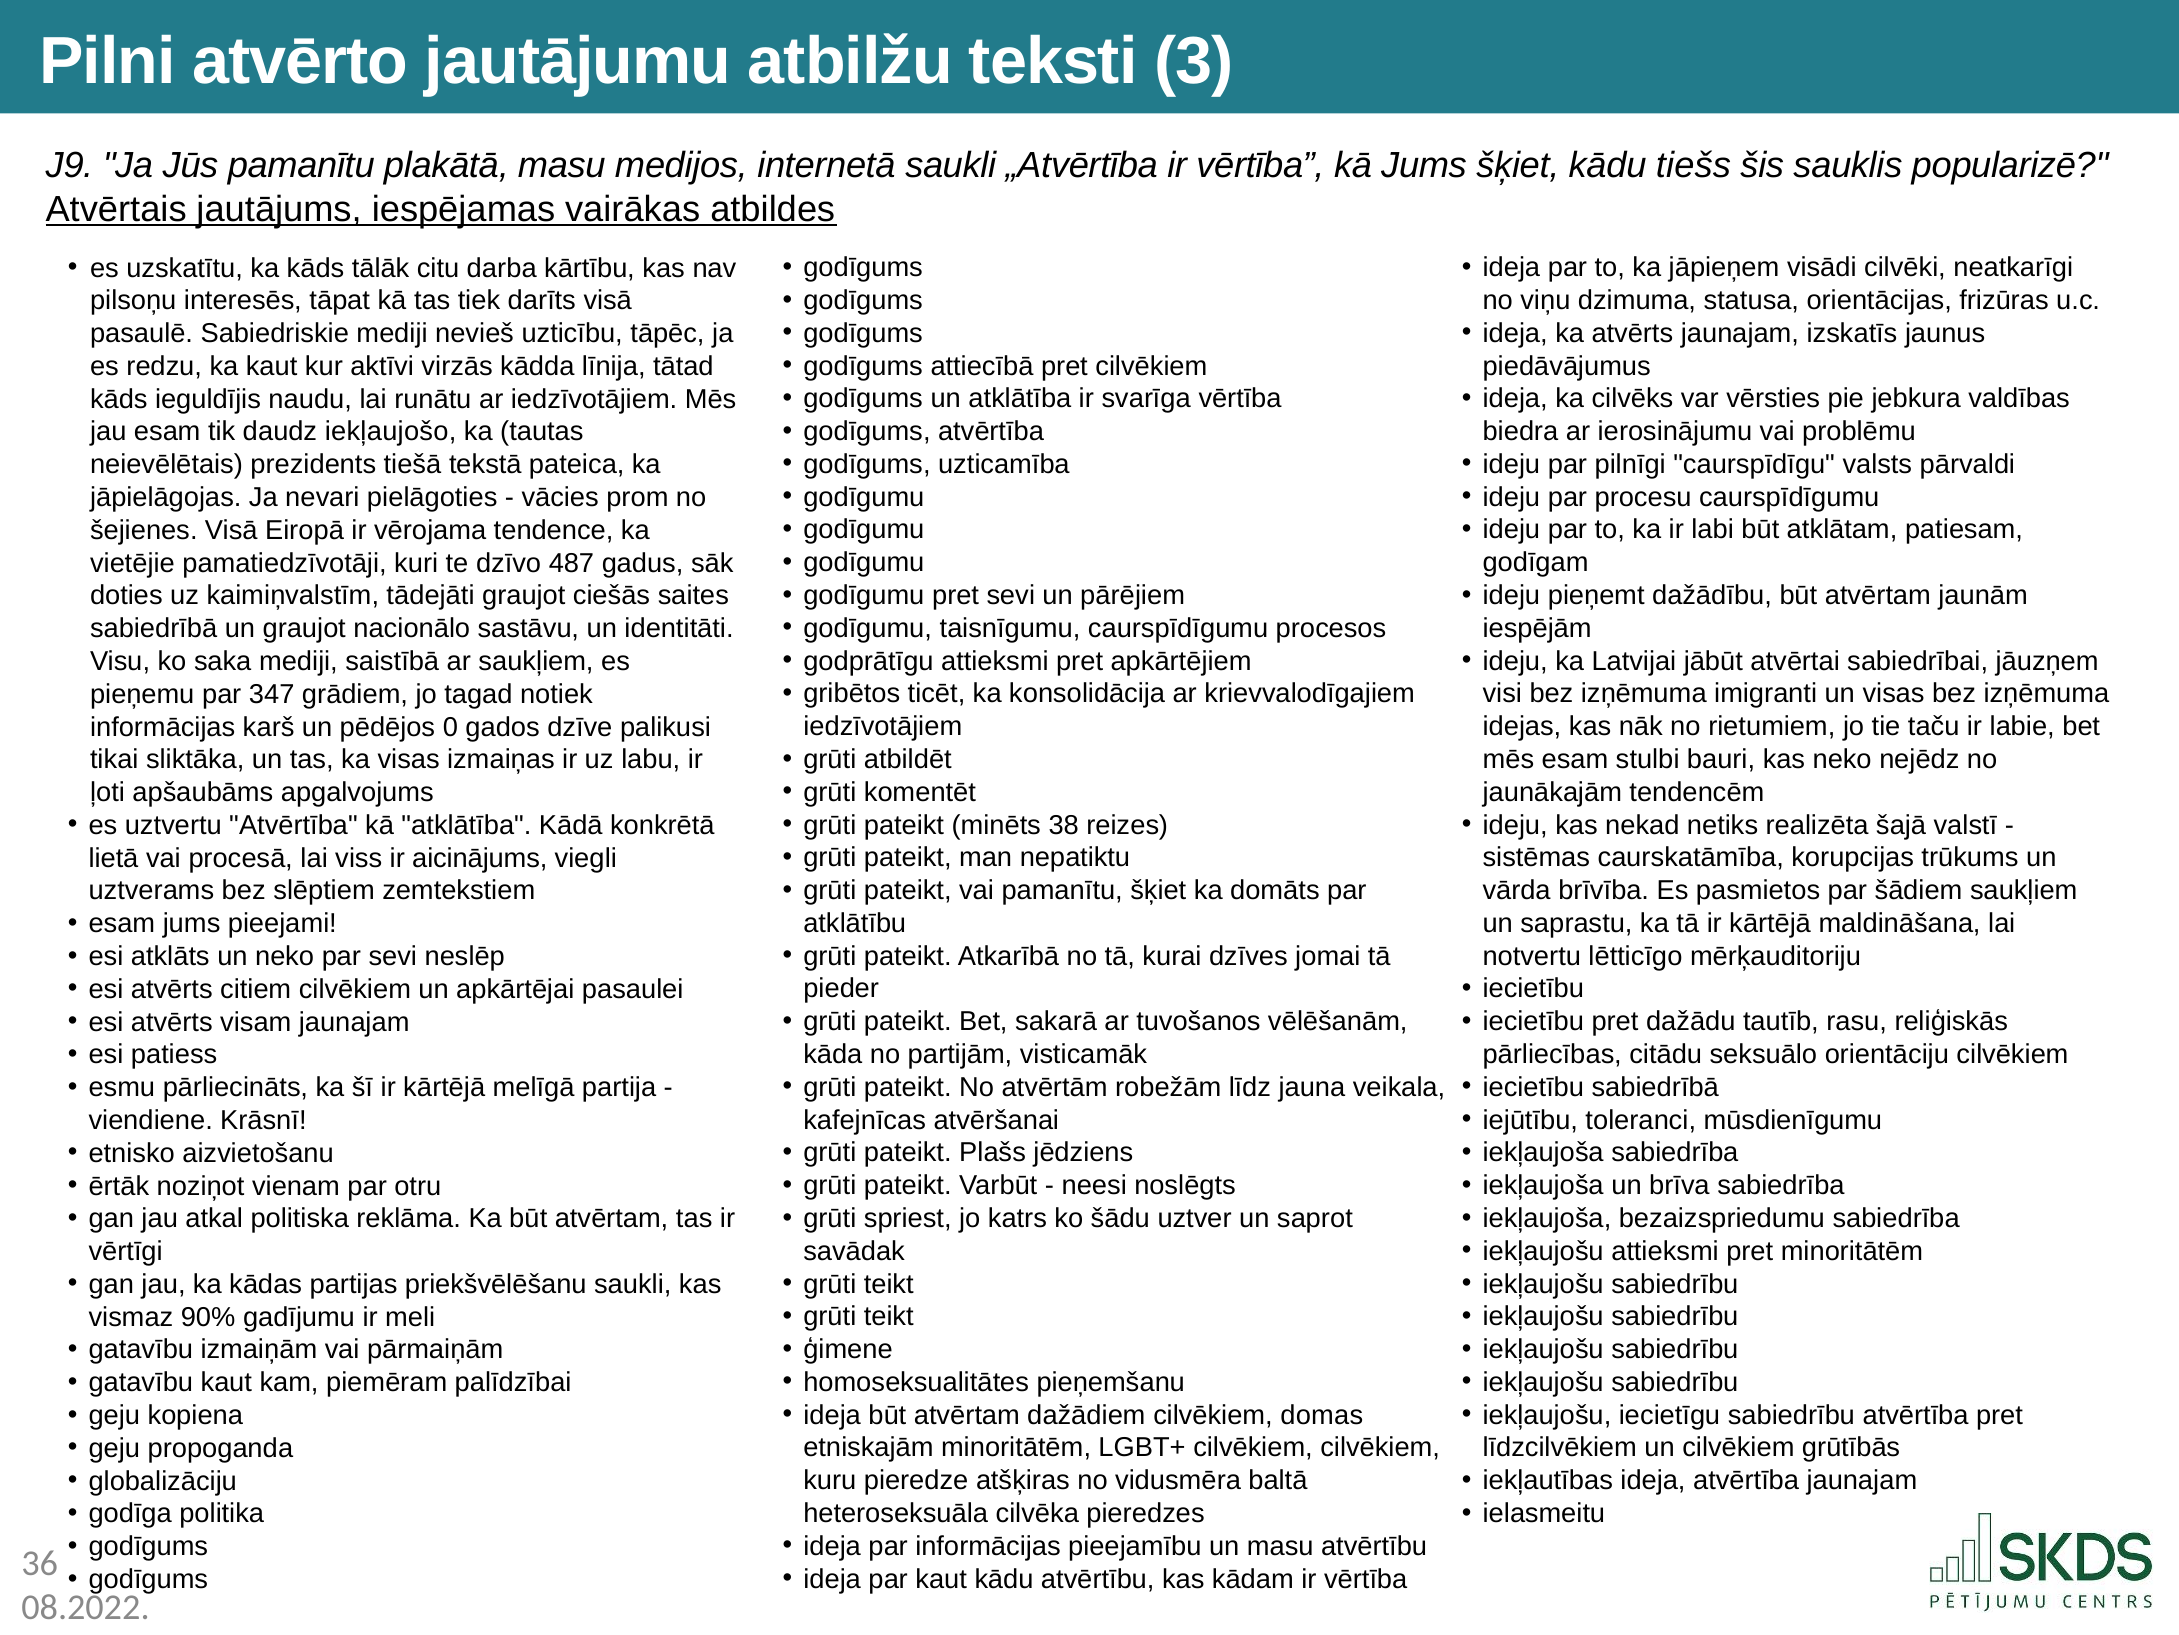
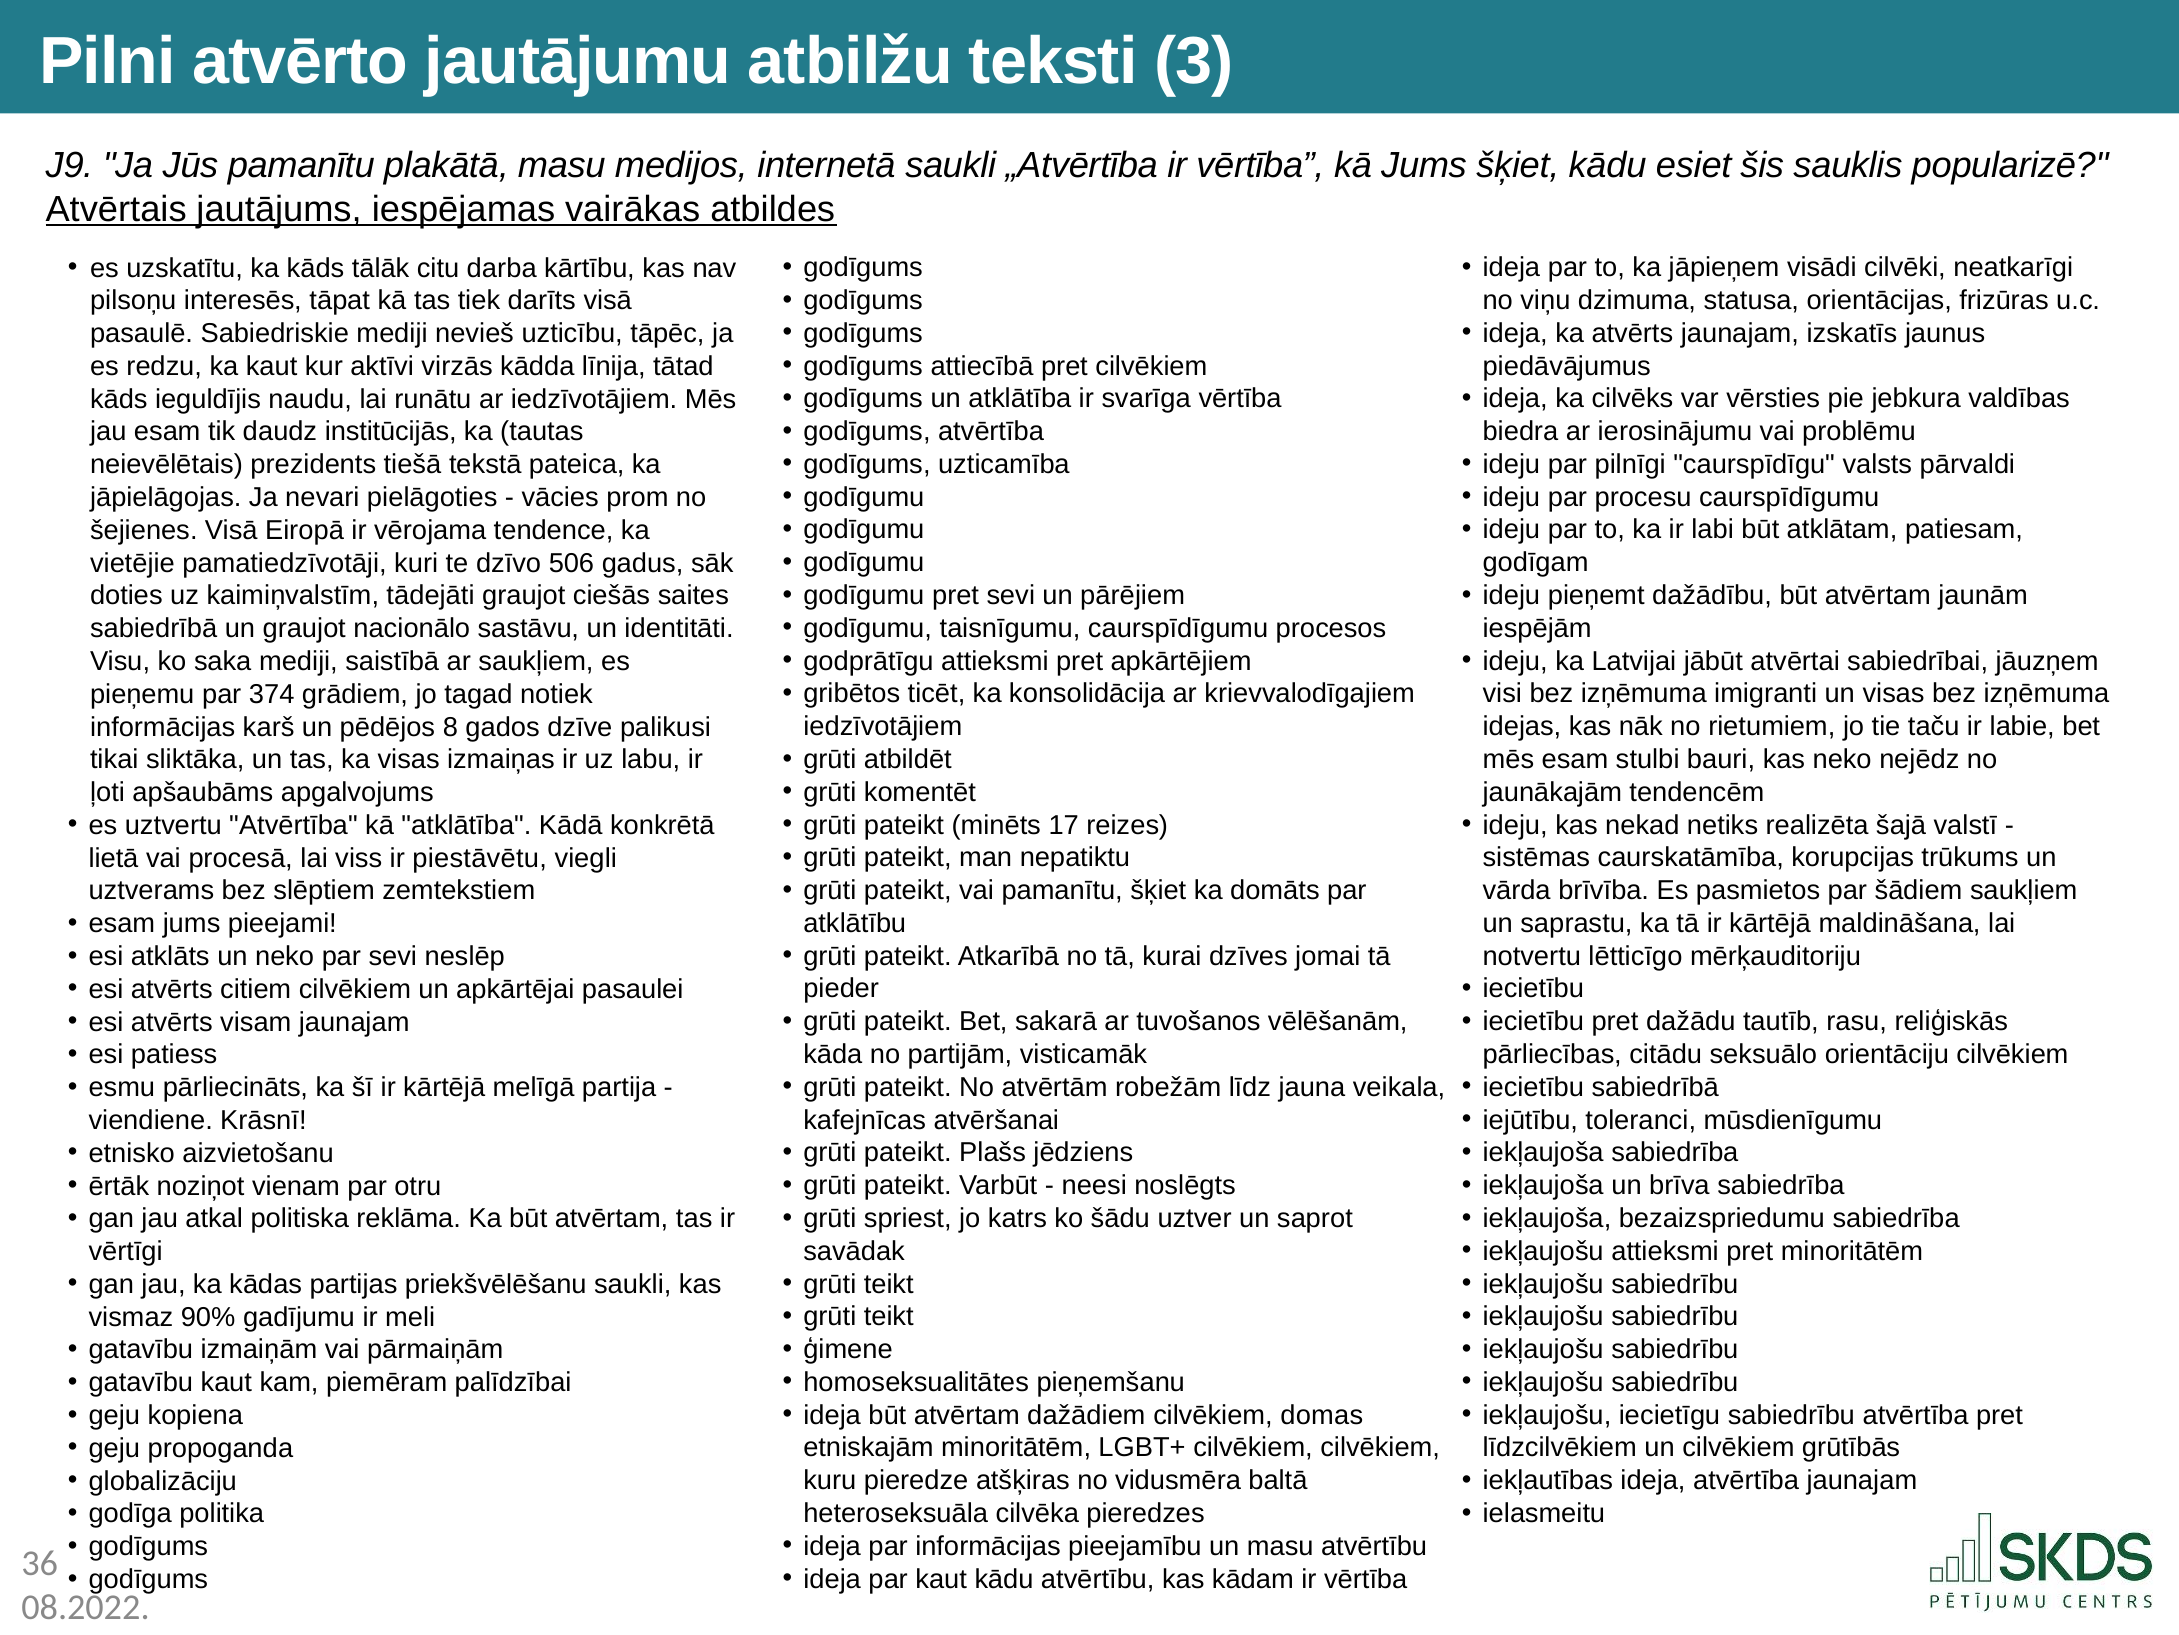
tiešs: tiešs -> esiet
iekļaujošo: iekļaujošo -> institūcijās
487: 487 -> 506
347: 347 -> 374
0: 0 -> 8
38: 38 -> 17
aicinājums: aicinājums -> piestāvētu
